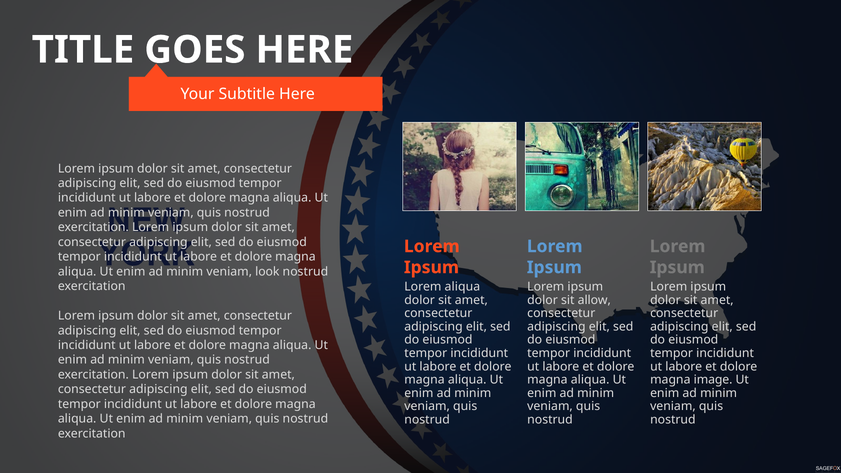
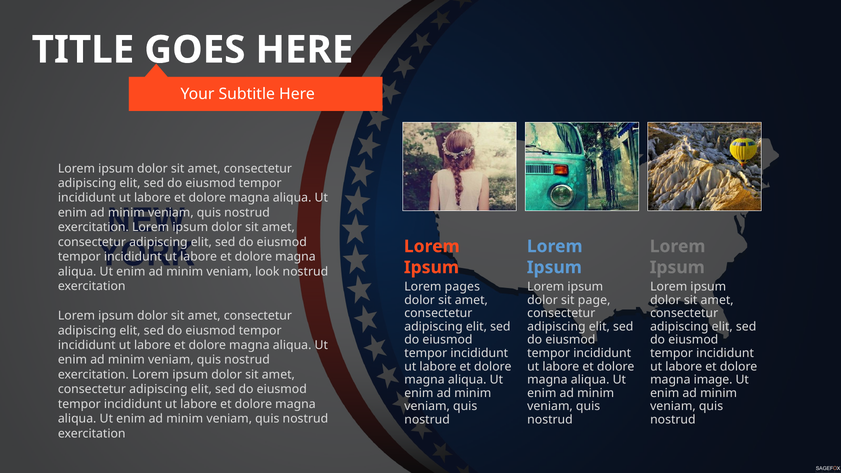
Lorem aliqua: aliqua -> pages
allow: allow -> page
